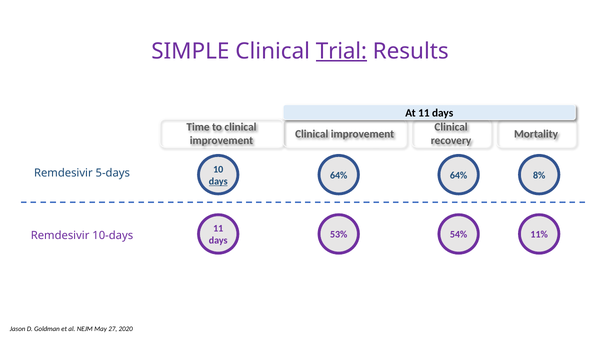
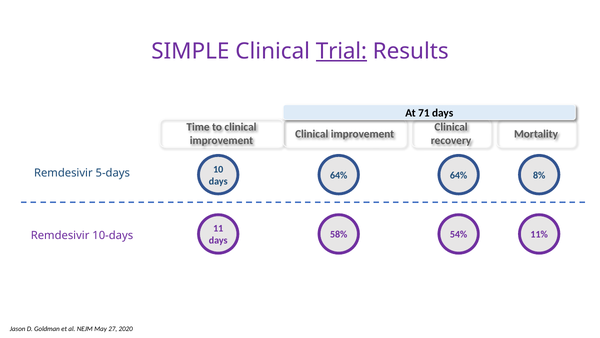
At 11: 11 -> 71
days at (218, 181) underline: present -> none
53%: 53% -> 58%
